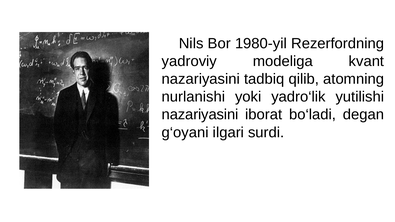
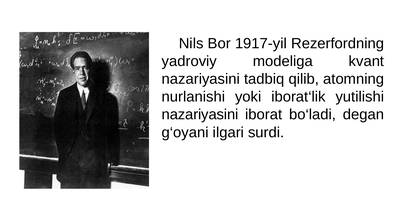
1980-yil: 1980-yil -> 1917-yil
yadro‘lik: yadro‘lik -> iborat‘lik
